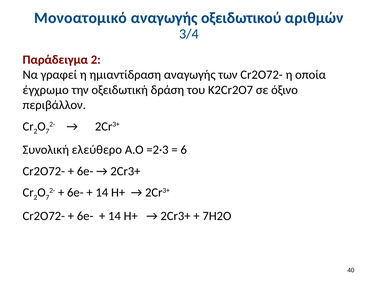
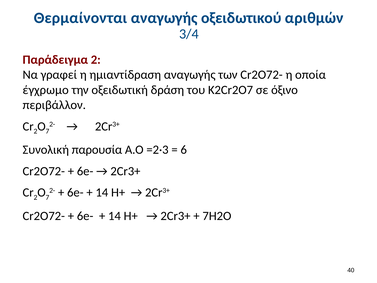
Μονοατομικό: Μονοατομικό -> Θερμαίνονται
ελεύθερο: ελεύθερο -> παρουσία
